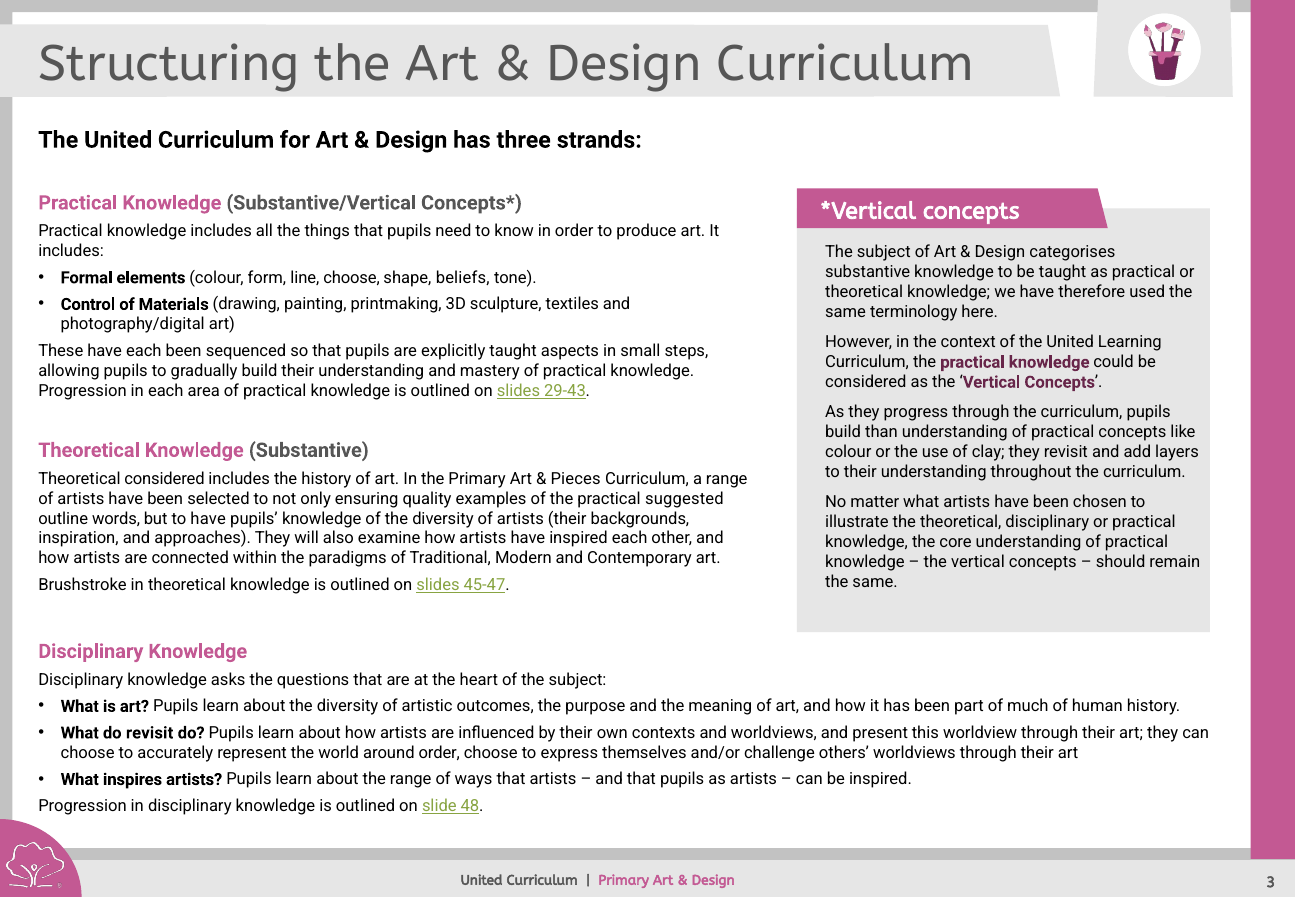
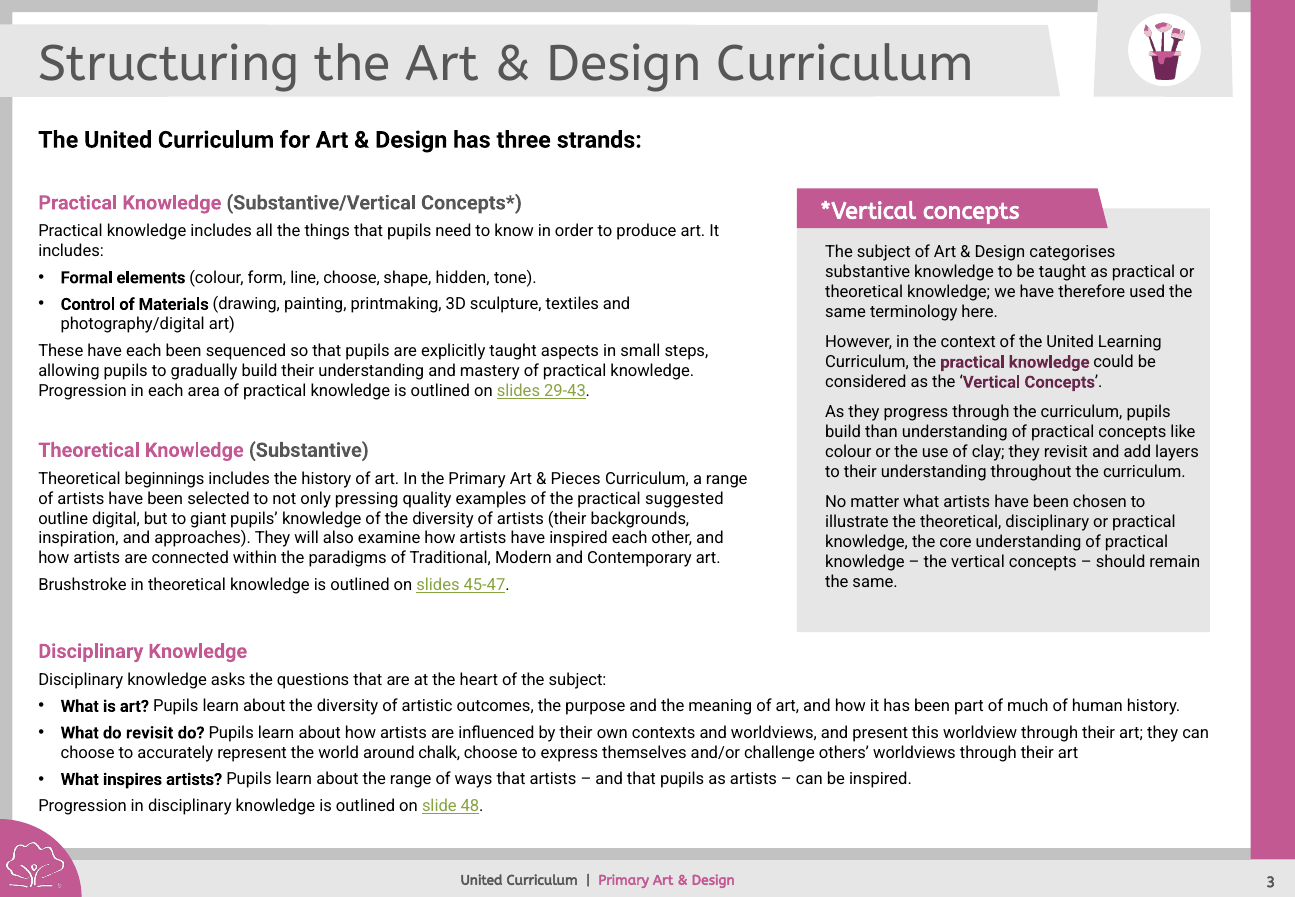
beliefs: beliefs -> hidden
Theoretical considered: considered -> beginnings
ensuring: ensuring -> pressing
words: words -> digital
to have: have -> giant
around order: order -> chalk
